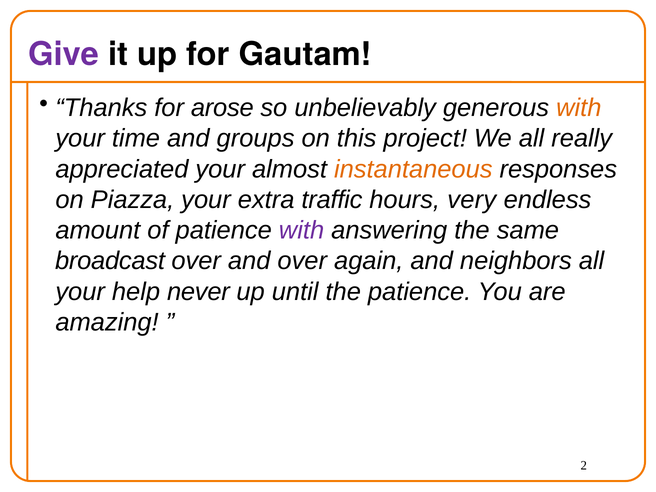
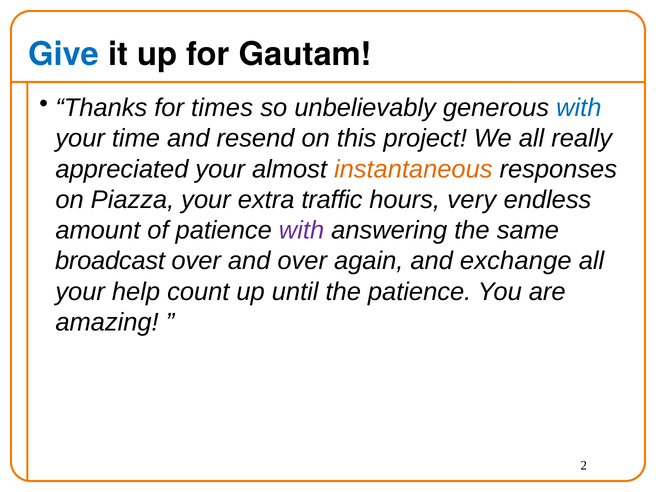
Give colour: purple -> blue
arose: arose -> times
with at (579, 108) colour: orange -> blue
groups: groups -> resend
neighbors: neighbors -> exchange
never: never -> count
